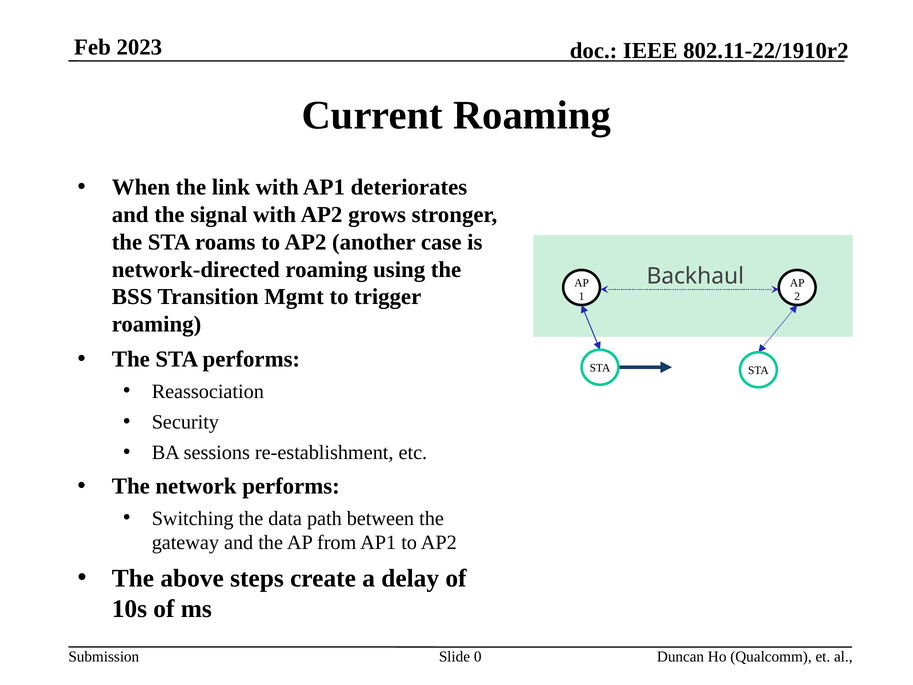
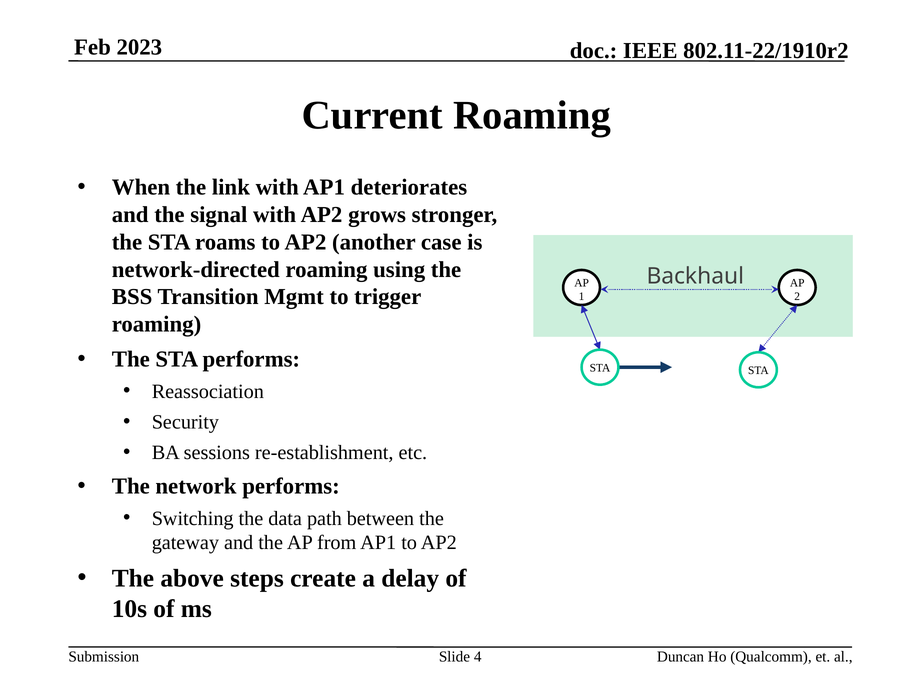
0: 0 -> 4
